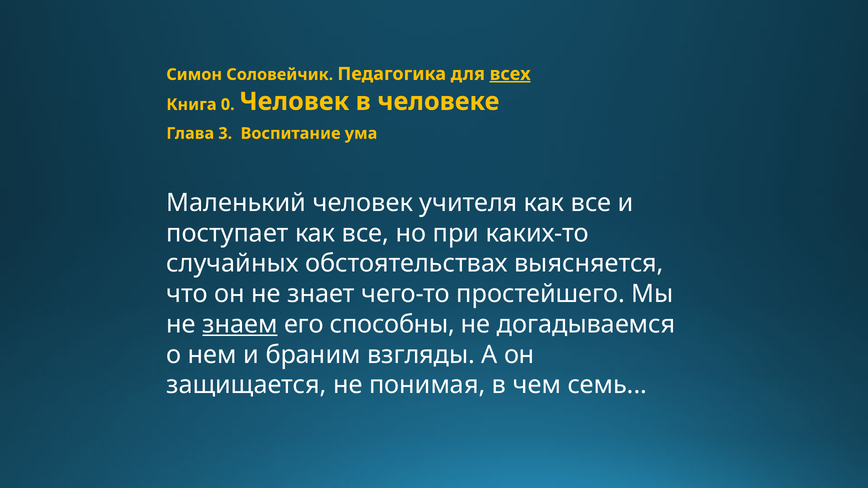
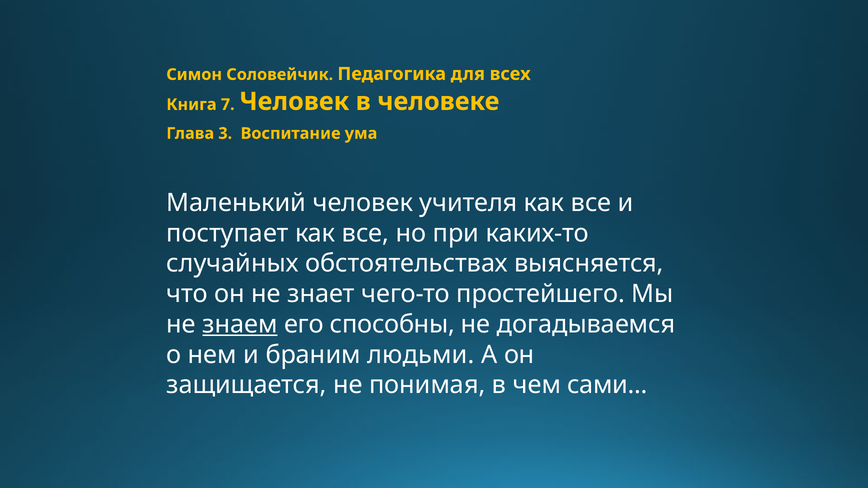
всех underline: present -> none
0: 0 -> 7
взгляды: взгляды -> людьми
семь: семь -> сами
